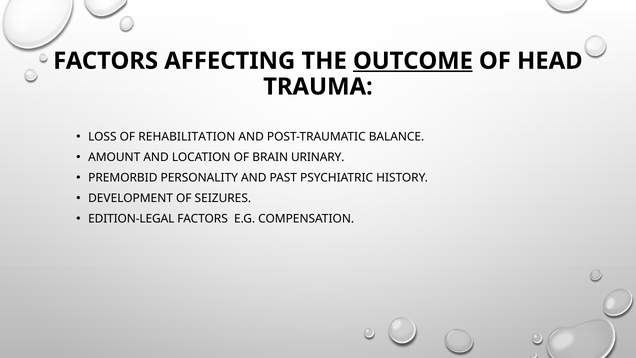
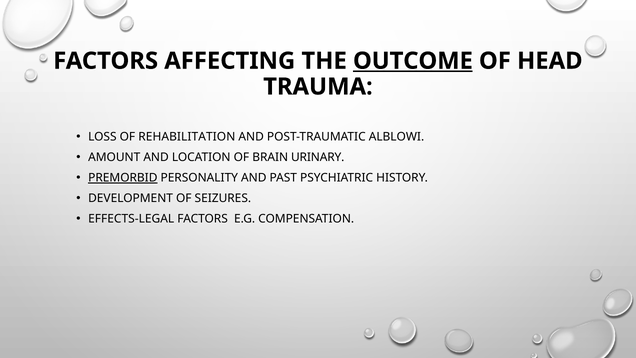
BALANCE: BALANCE -> ALBLOWI
PREMORBID underline: none -> present
EDITION-LEGAL: EDITION-LEGAL -> EFFECTS-LEGAL
